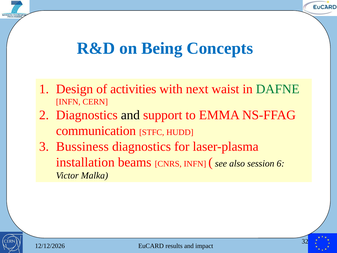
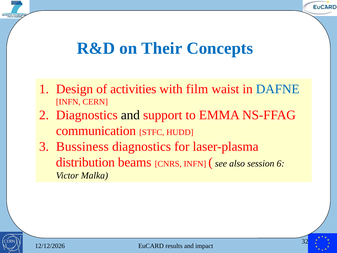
Being: Being -> Their
next: next -> film
DAFNE colour: green -> blue
installation: installation -> distribution
